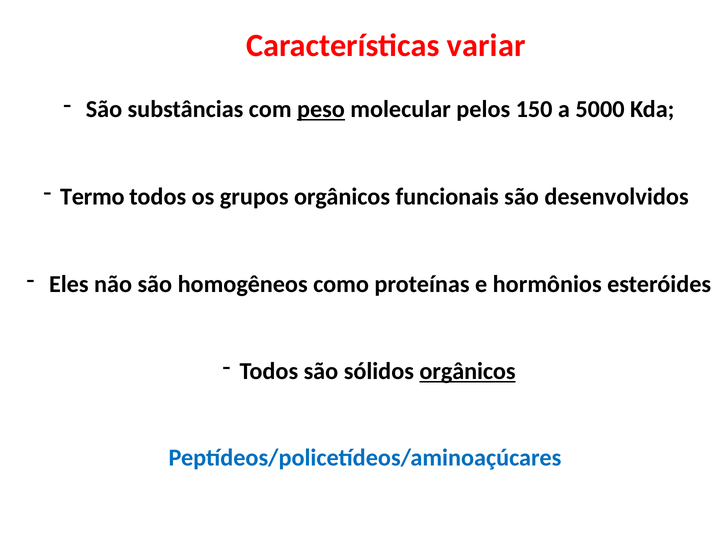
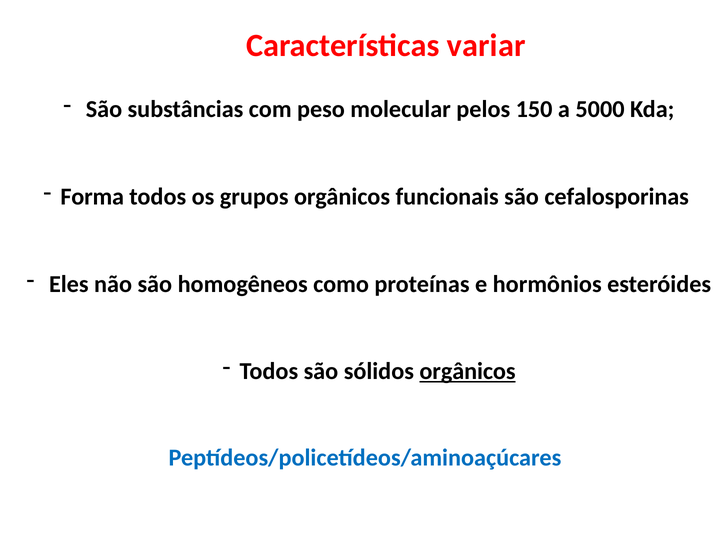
peso underline: present -> none
Termo: Termo -> Forma
desenvolvidos: desenvolvidos -> cefalosporinas
